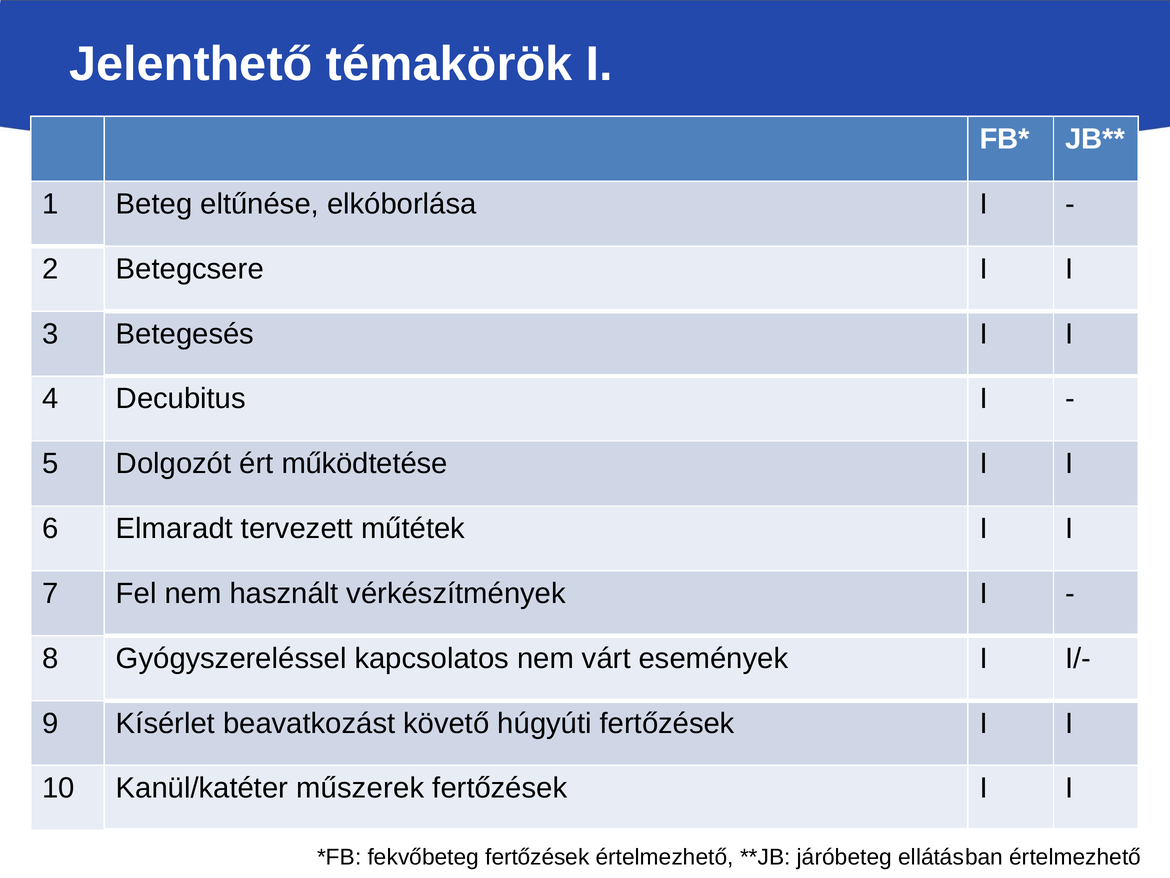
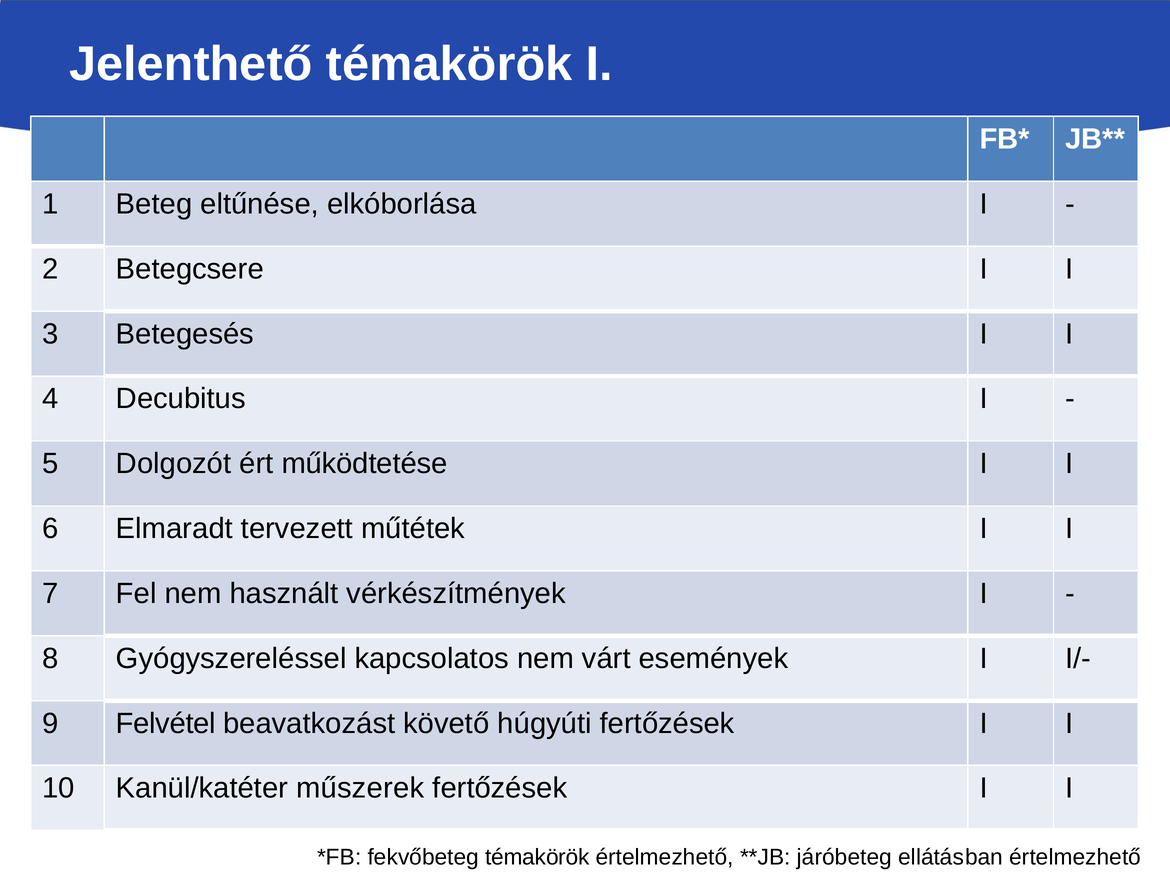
Kísérlet: Kísérlet -> Felvétel
fekvőbeteg fertőzések: fertőzések -> témakörök
